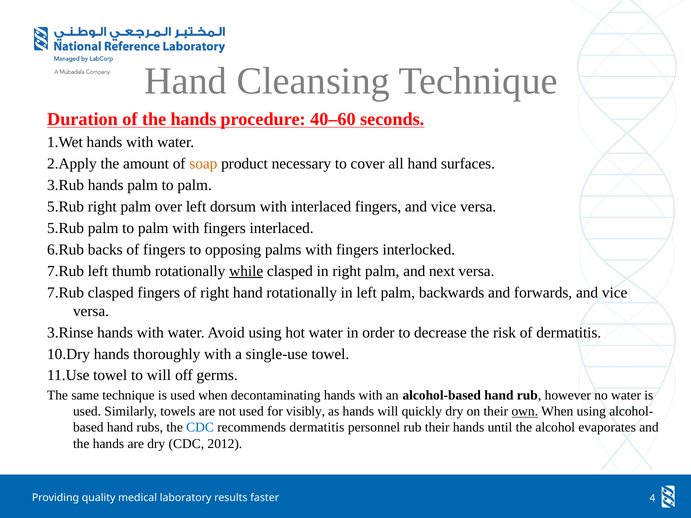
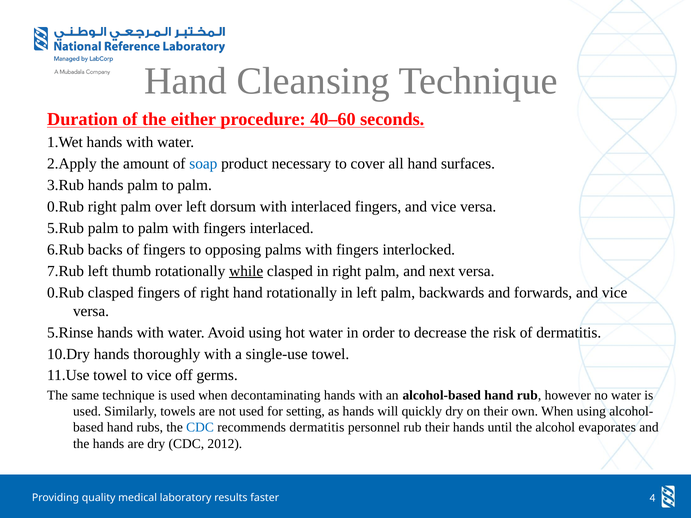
of the hands: hands -> either
soap colour: orange -> blue
5.Rub at (66, 207): 5.Rub -> 0.Rub
7.Rub at (66, 293): 7.Rub -> 0.Rub
3.Rinse: 3.Rinse -> 5.Rinse
to will: will -> vice
visibly: visibly -> setting
own underline: present -> none
